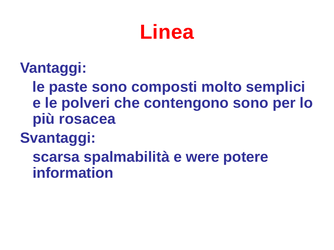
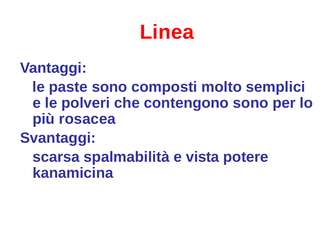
were: were -> vista
information: information -> kanamicina
